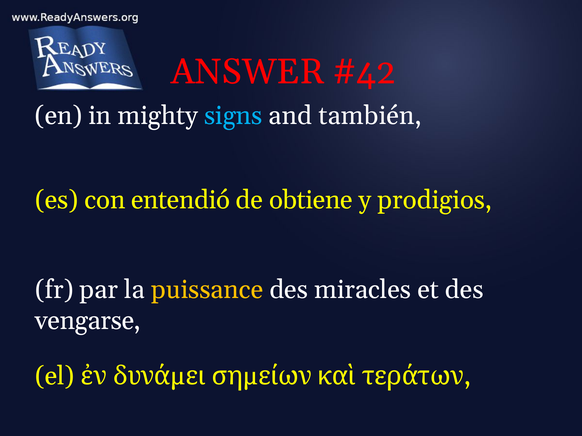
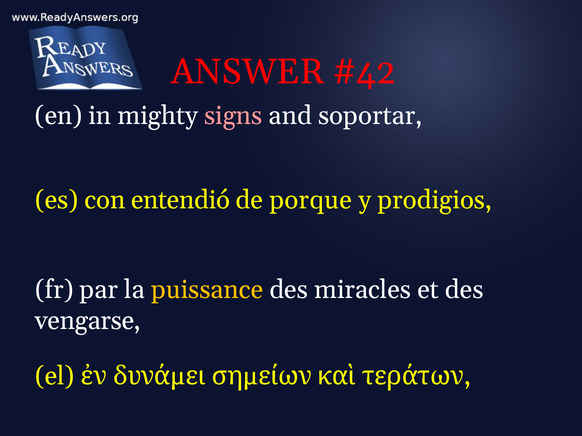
signs colour: light blue -> pink
también: también -> soportar
obtiene: obtiene -> porque
